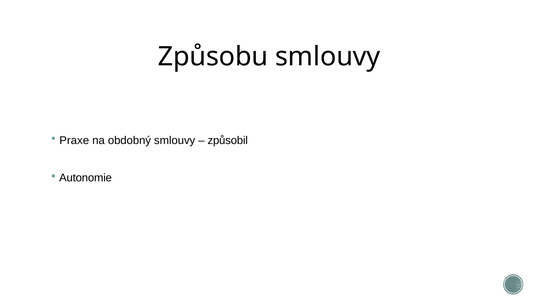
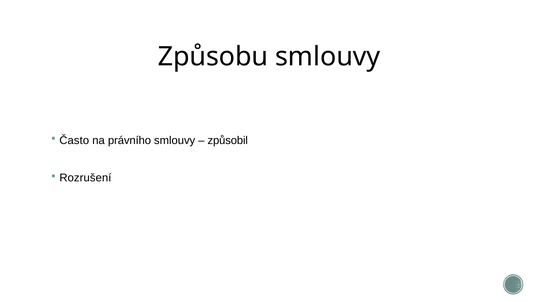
Praxe: Praxe -> Často
obdobný: obdobný -> právního
Autonomie: Autonomie -> Rozrušení
